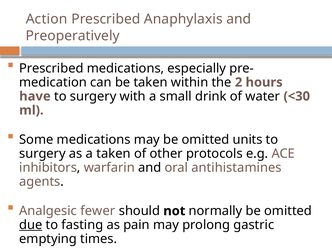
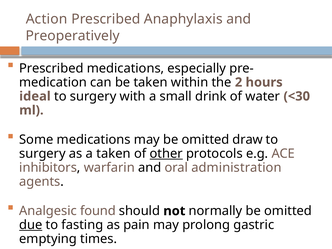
have: have -> ideal
units: units -> draw
other underline: none -> present
antihistamines: antihistamines -> administration
fewer: fewer -> found
